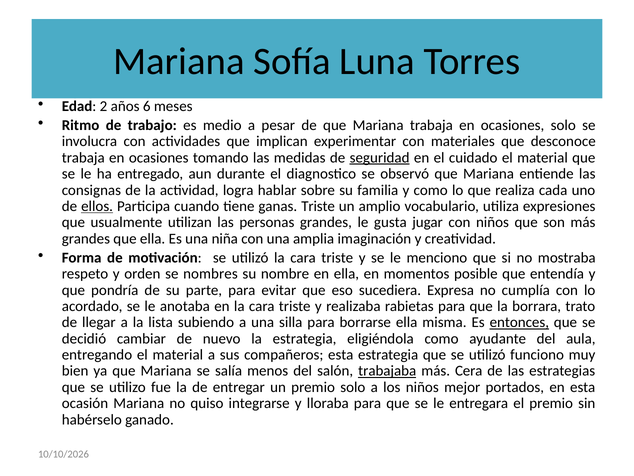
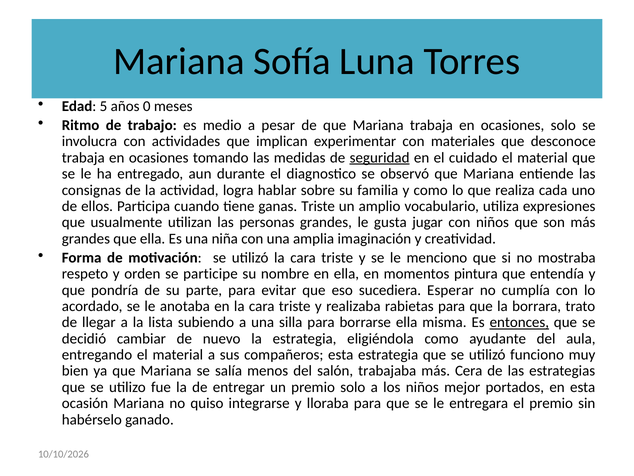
2: 2 -> 5
6: 6 -> 0
ellos underline: present -> none
nombres: nombres -> participe
posible: posible -> pintura
Expresa: Expresa -> Esperar
trabajaba underline: present -> none
